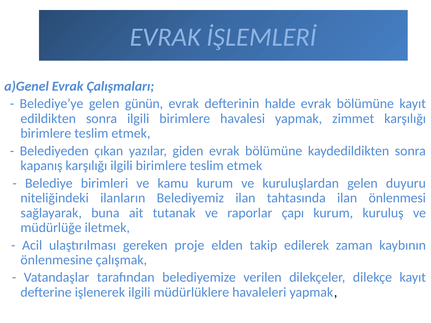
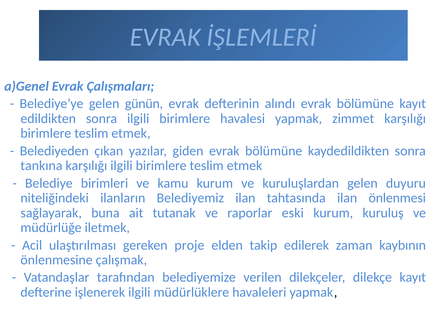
halde: halde -> alındı
kapanış: kapanış -> tankına
çapı: çapı -> eski
